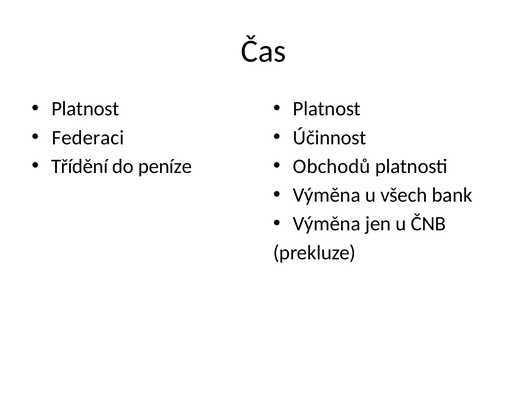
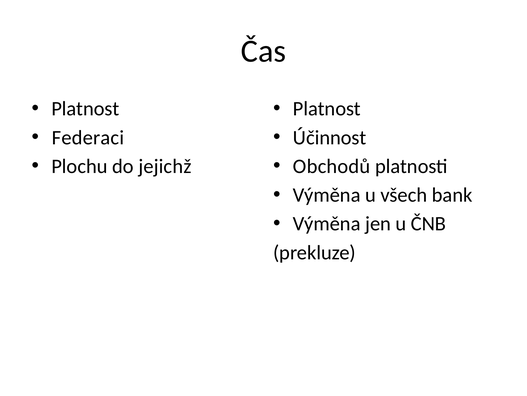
Třídění: Třídění -> Plochu
peníze: peníze -> jejichž
